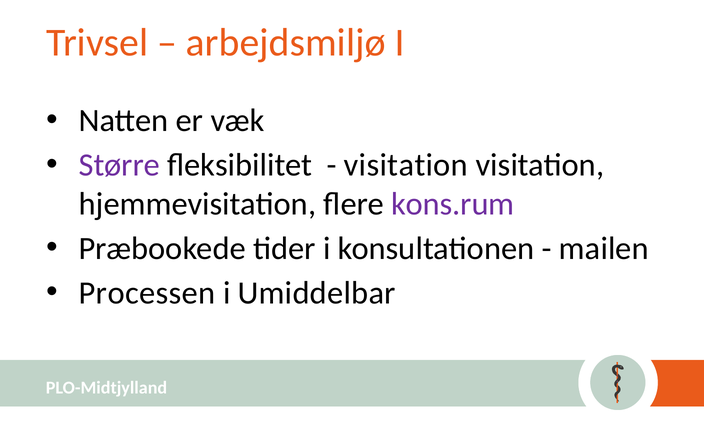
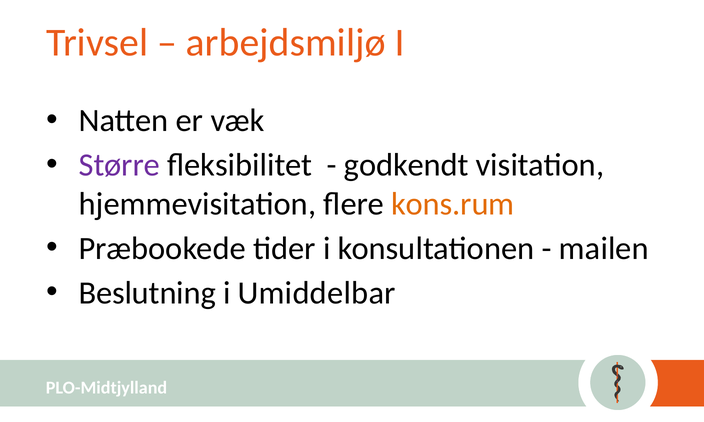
visitation at (406, 165): visitation -> godkendt
kons.rum colour: purple -> orange
Processen: Processen -> Beslutning
